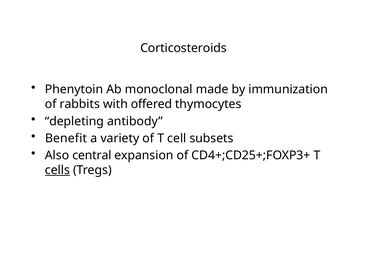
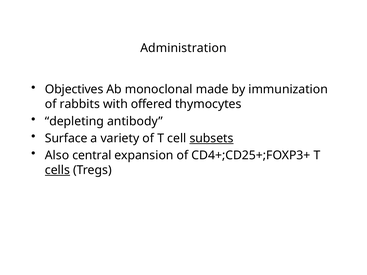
Corticosteroids: Corticosteroids -> Administration
Phenytoin: Phenytoin -> Objectives
Benefit: Benefit -> Surface
subsets underline: none -> present
